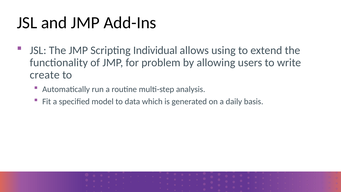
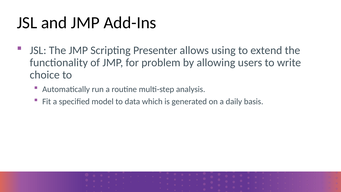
Individual: Individual -> Presenter
create: create -> choice
